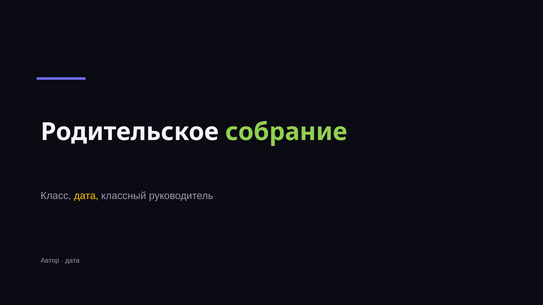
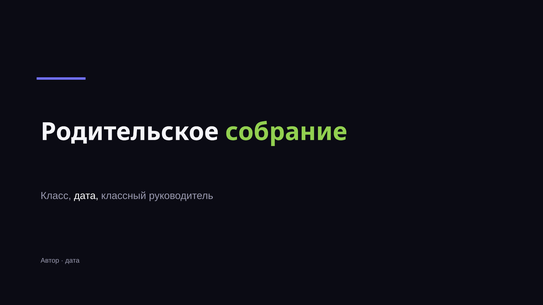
дата at (86, 196) colour: yellow -> white
